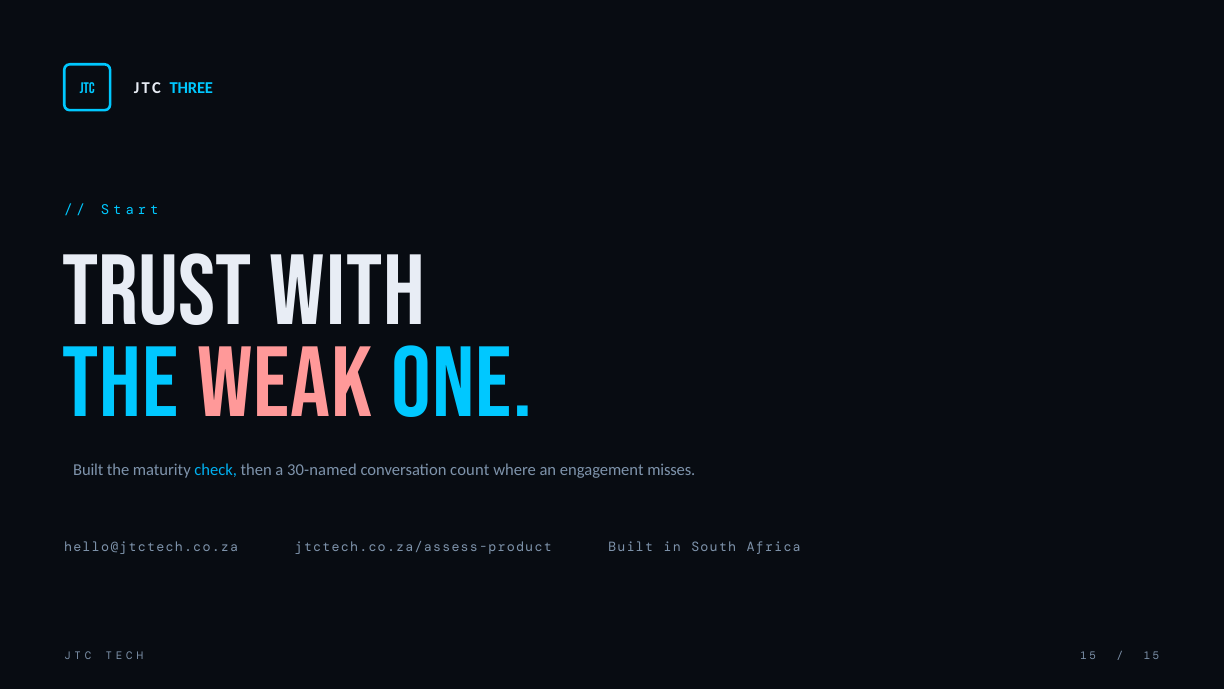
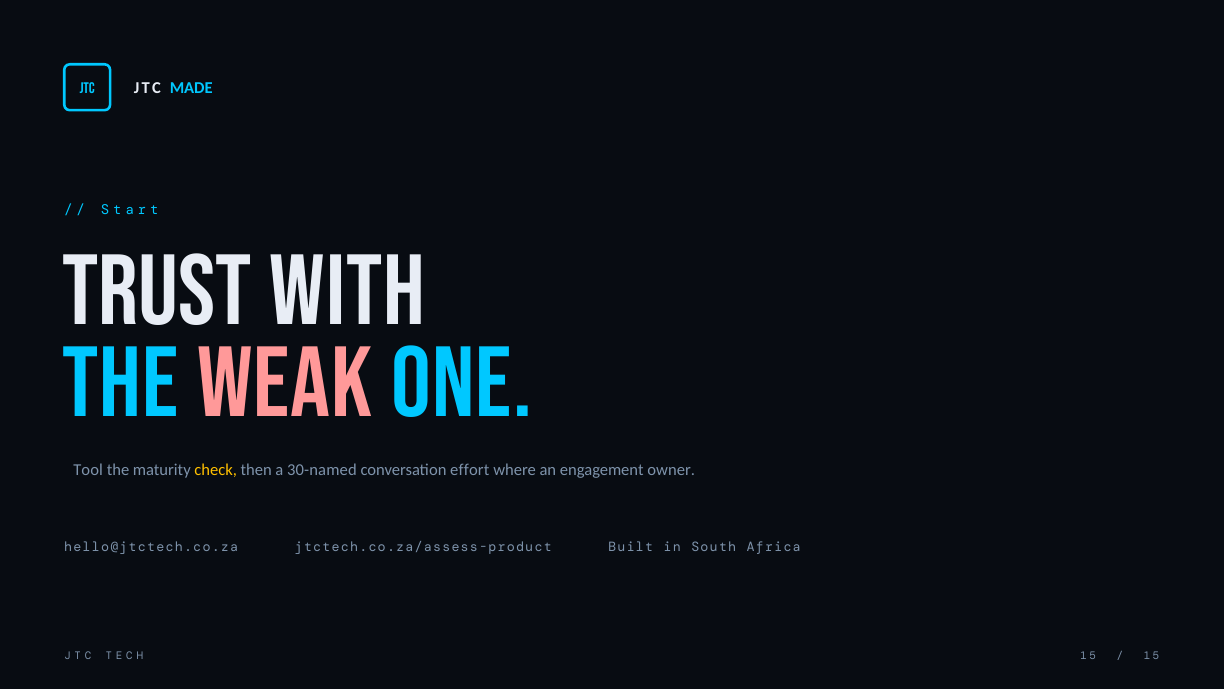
THREE: THREE -> MADE
Built at (88, 470): Built -> Tool
check colour: light blue -> yellow
count: count -> effort
misses: misses -> owner
